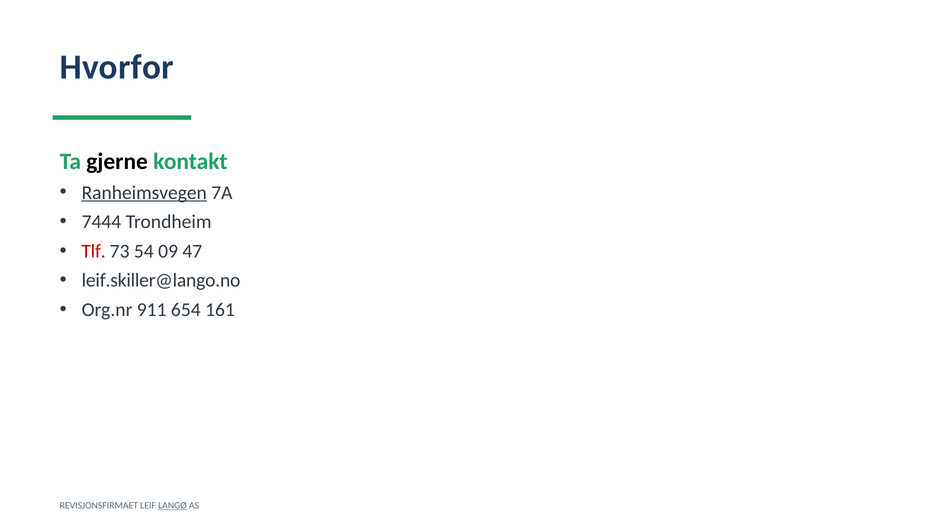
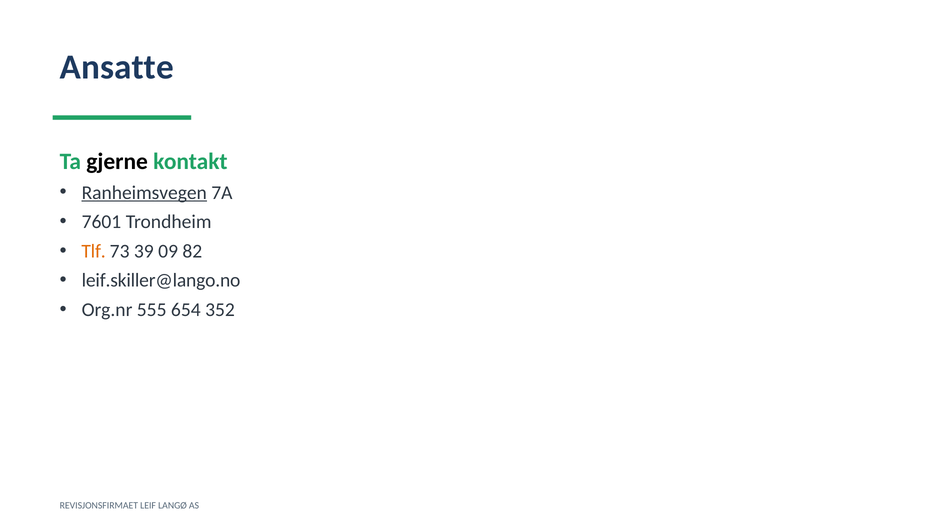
Hvorfor: Hvorfor -> Ansatte
7444: 7444 -> 7601
Tlf colour: red -> orange
54: 54 -> 39
47: 47 -> 82
911: 911 -> 555
161: 161 -> 352
LANGØ underline: present -> none
